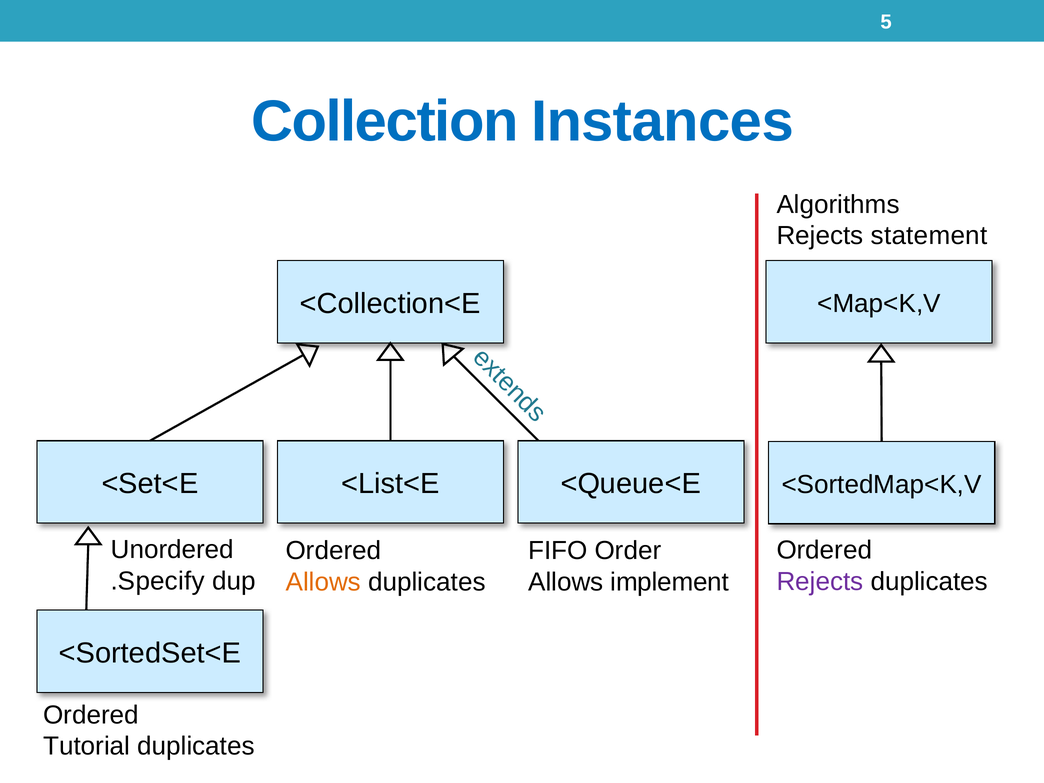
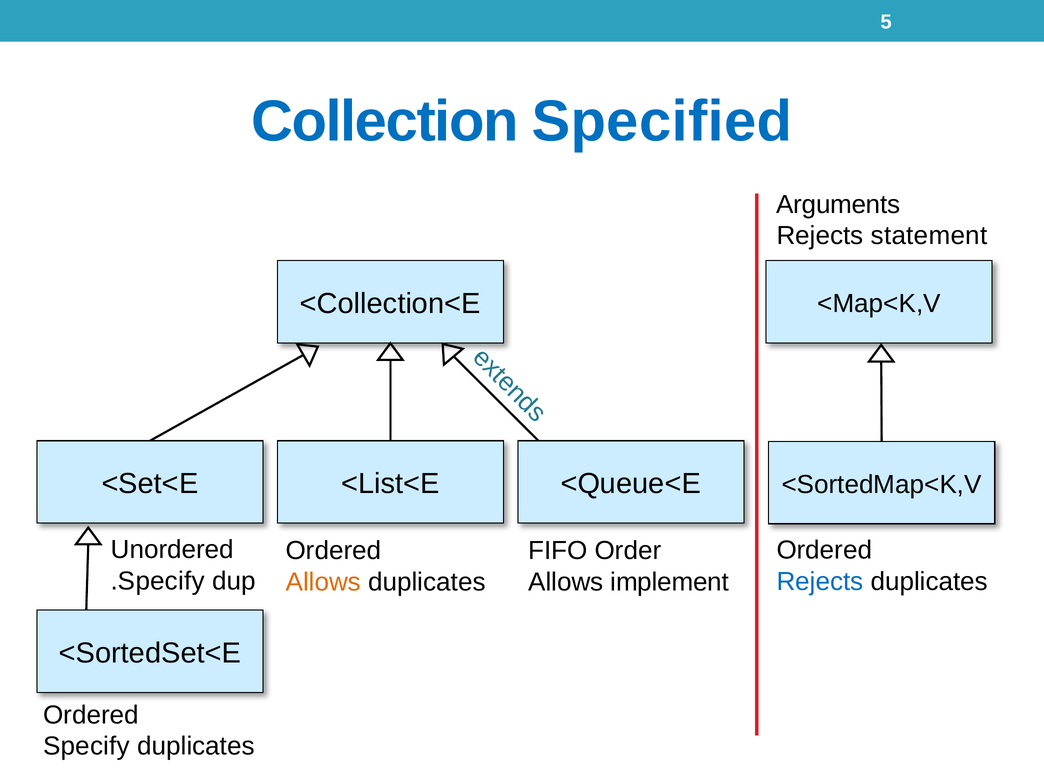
Instances: Instances -> Specified
Algorithms: Algorithms -> Arguments
Rejects at (820, 582) colour: purple -> blue
Tutorial at (87, 746): Tutorial -> Specify
